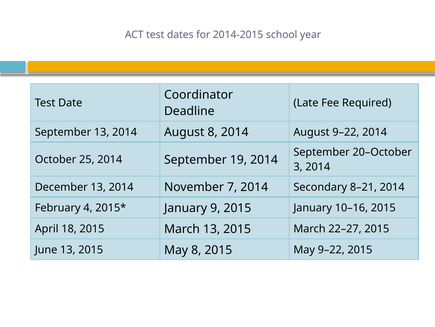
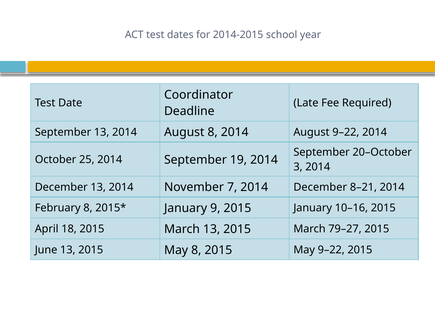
7 2014 Secondary: Secondary -> December
February 4: 4 -> 8
22–27: 22–27 -> 79–27
